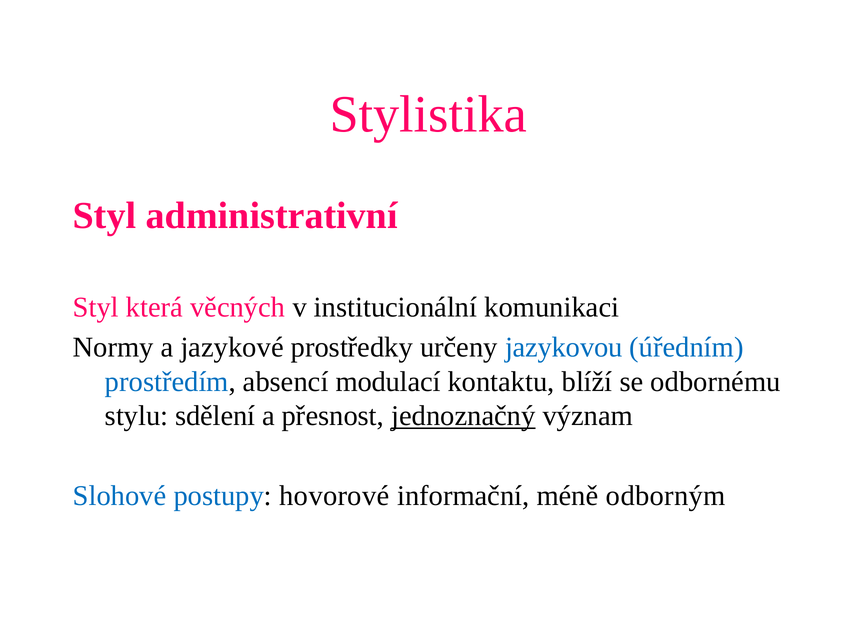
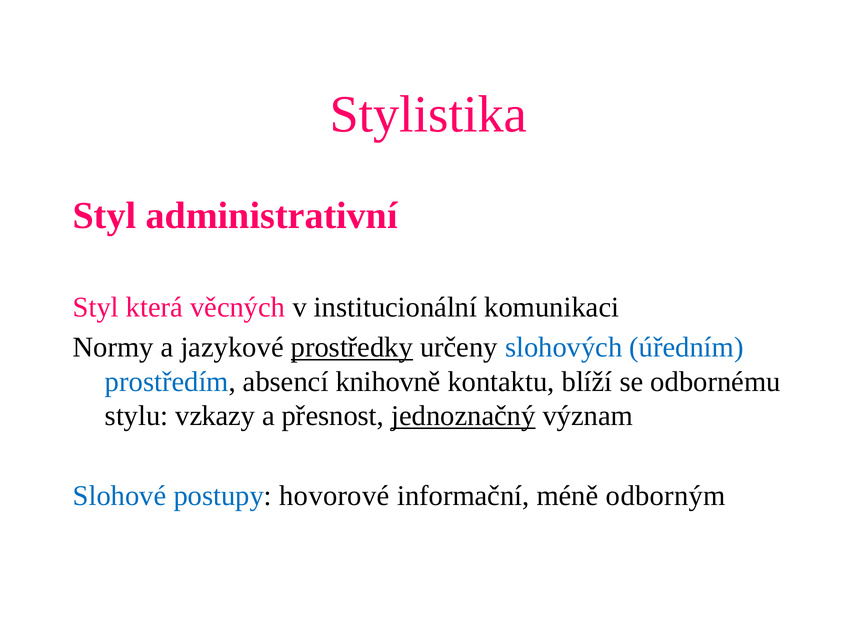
prostředky underline: none -> present
jazykovou: jazykovou -> slohových
modulací: modulací -> knihovně
sdělení: sdělení -> vzkazy
